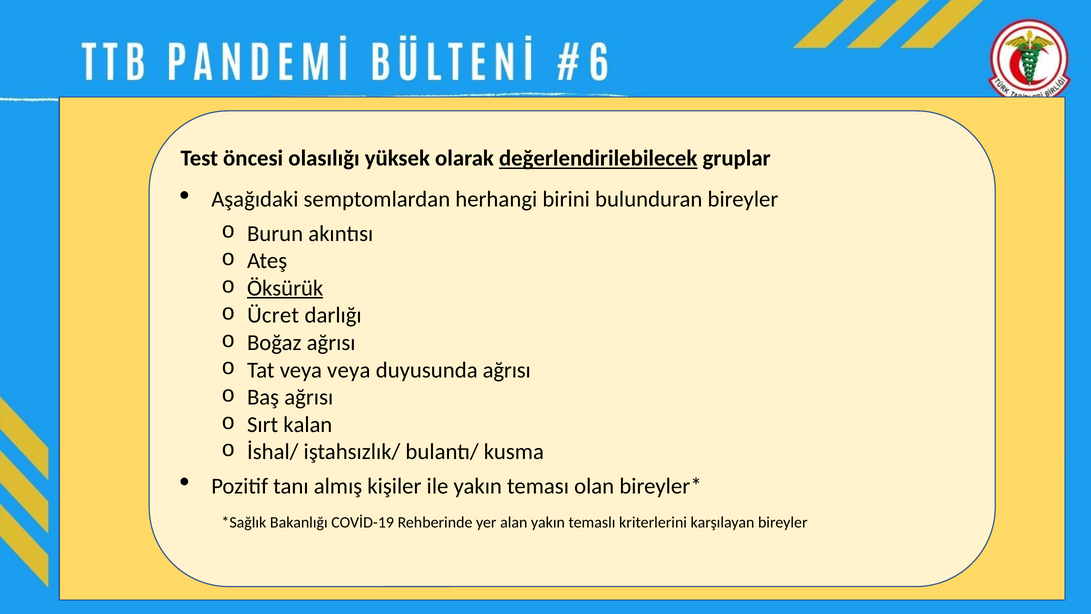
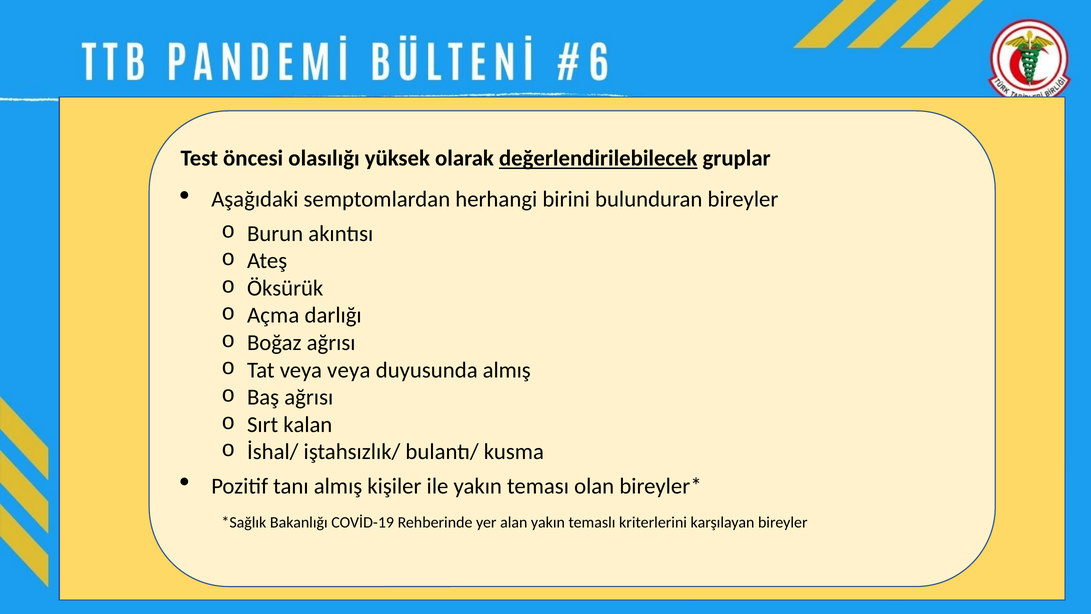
Öksürük underline: present -> none
Ücret: Ücret -> Açma
duyusunda ağrısı: ağrısı -> almış
